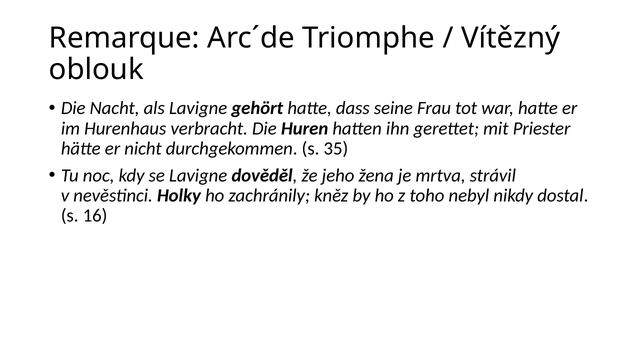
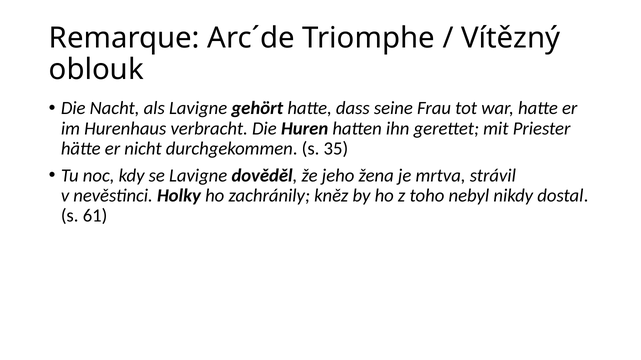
16: 16 -> 61
